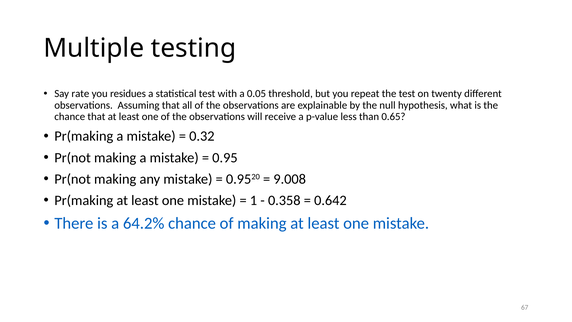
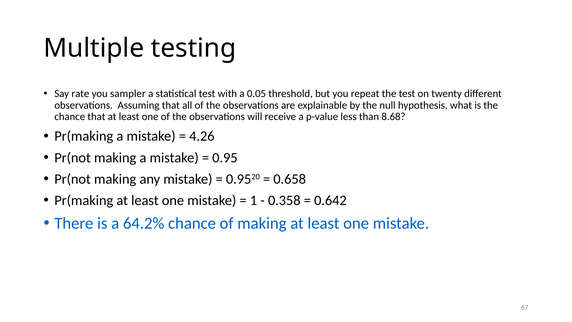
residues: residues -> sampler
0.65: 0.65 -> 8.68
0.32: 0.32 -> 4.26
9.008: 9.008 -> 0.658
